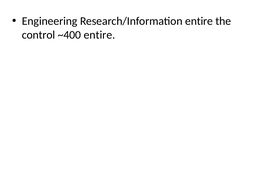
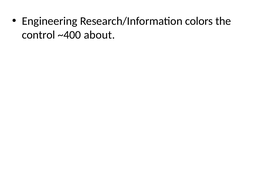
Research/Information entire: entire -> colors
~400 entire: entire -> about
